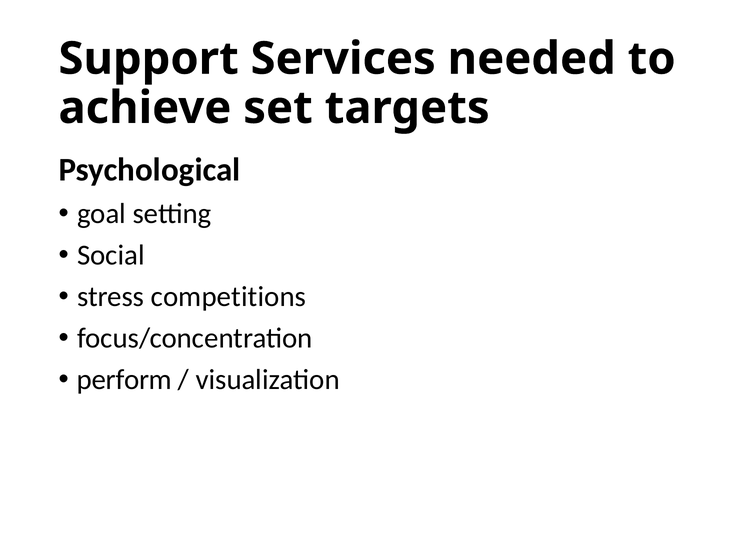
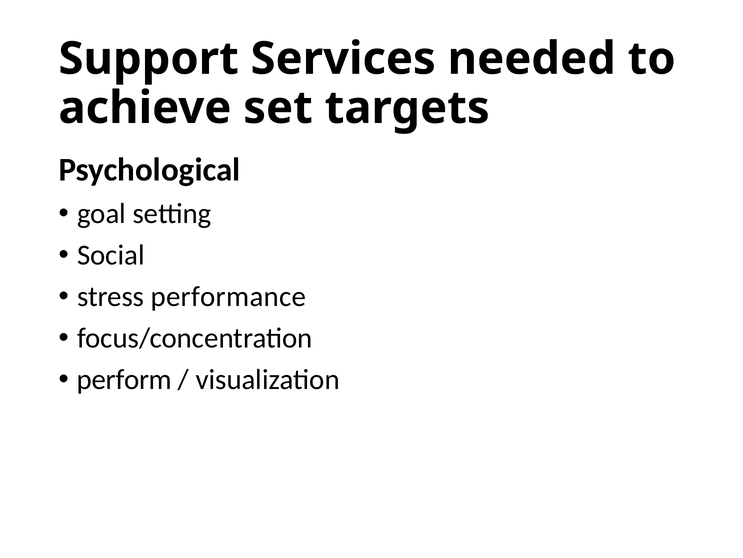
competitions: competitions -> performance
